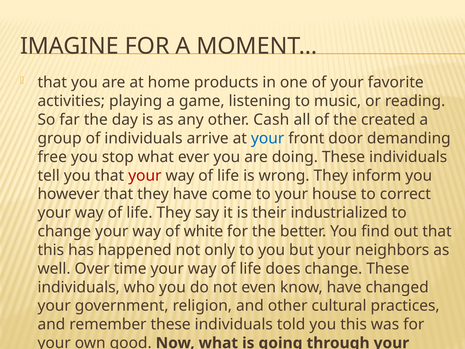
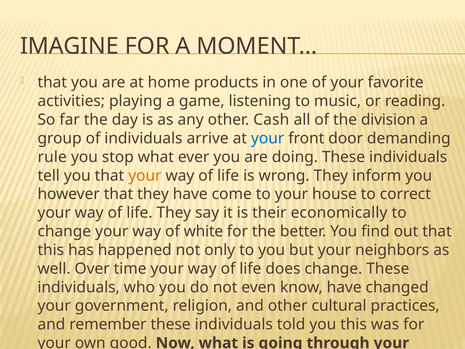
created: created -> division
free: free -> rule
your at (145, 175) colour: red -> orange
industrialized: industrialized -> economically
